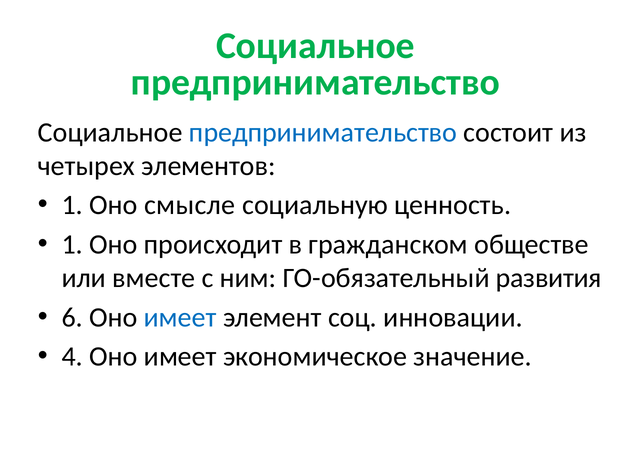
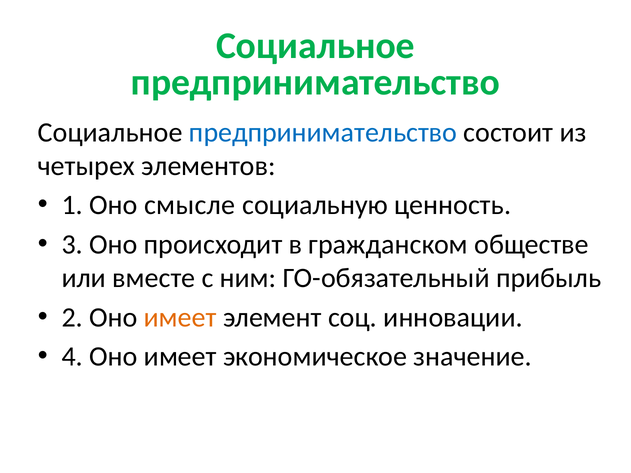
1 at (72, 245): 1 -> 3
развития: развития -> прибыль
6: 6 -> 2
имеет at (180, 318) colour: blue -> orange
